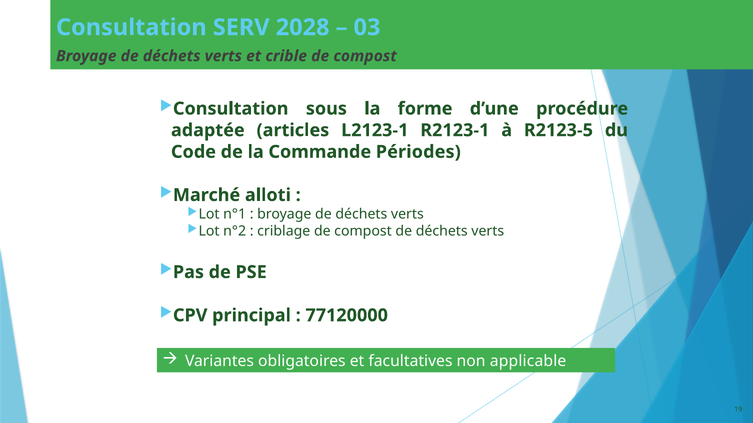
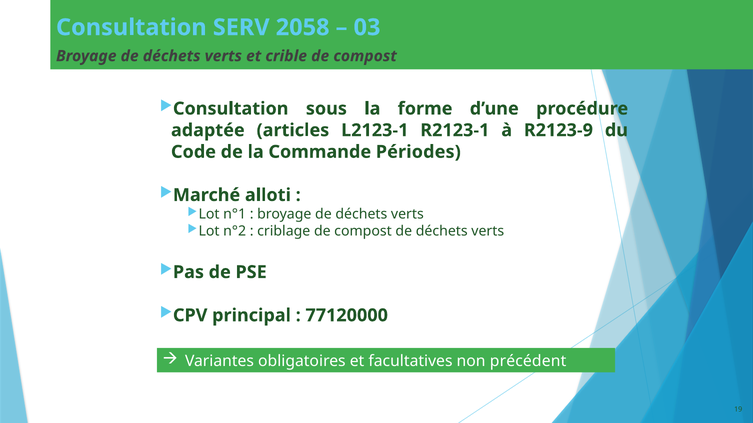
2028: 2028 -> 2058
R2123-5: R2123-5 -> R2123-9
applicable: applicable -> précédent
